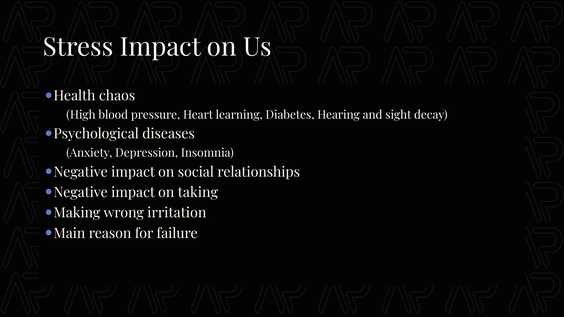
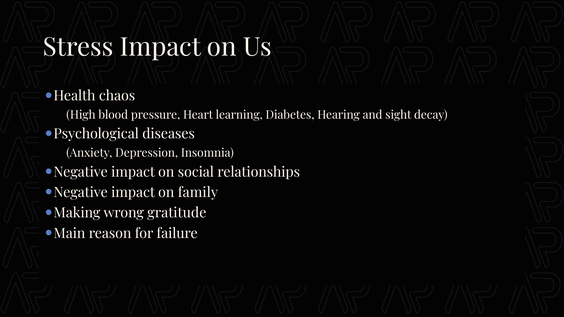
taking: taking -> family
irritation: irritation -> gratitude
